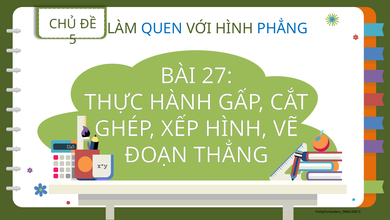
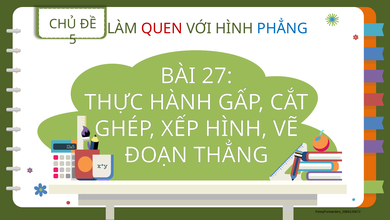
QUEN colour: blue -> red
